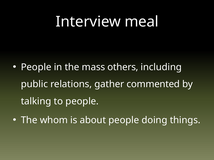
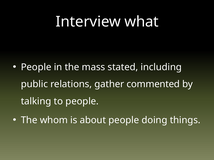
meal: meal -> what
others: others -> stated
